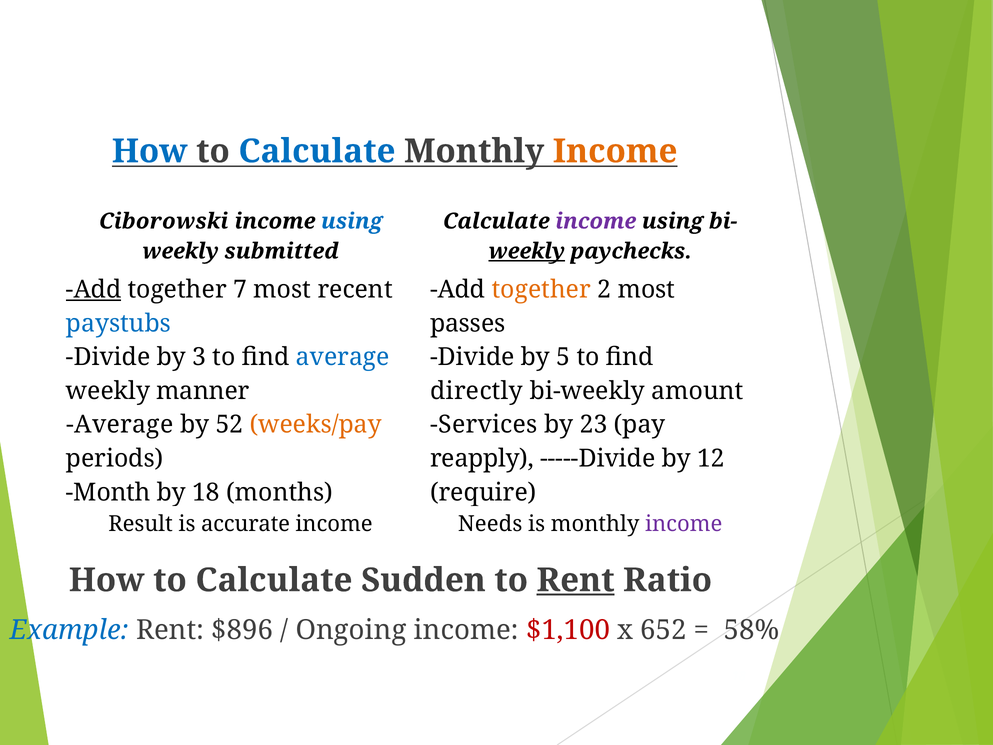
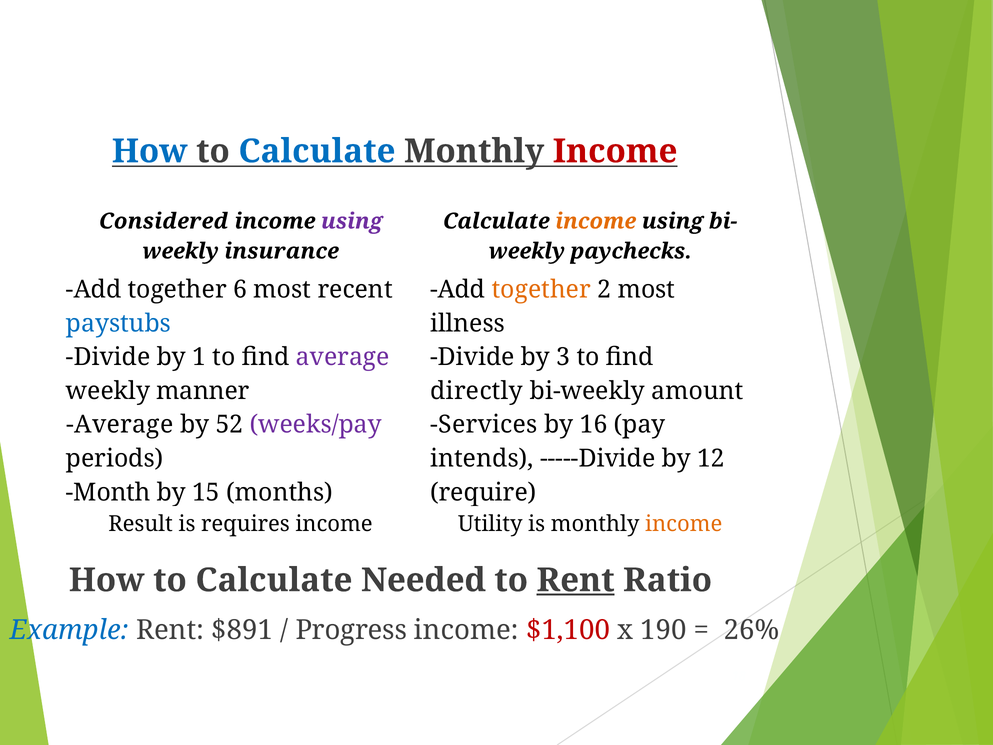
Income at (615, 151) colour: orange -> red
Ciborowski: Ciborowski -> Considered
using at (352, 221) colour: blue -> purple
income at (596, 221) colour: purple -> orange
submitted: submitted -> insurance
weekly at (527, 251) underline: present -> none
Add at (94, 289) underline: present -> none
7: 7 -> 6
passes: passes -> illness
3: 3 -> 1
average at (343, 357) colour: blue -> purple
5: 5 -> 3
weeks/pay colour: orange -> purple
23: 23 -> 16
reapply: reapply -> intends
by 18: 18 -> 15
accurate: accurate -> requires
Needs: Needs -> Utility
income at (684, 524) colour: purple -> orange
Sudden: Sudden -> Needed
$896: $896 -> $891
Ongoing: Ongoing -> Progress
652: 652 -> 190
58%: 58% -> 26%
